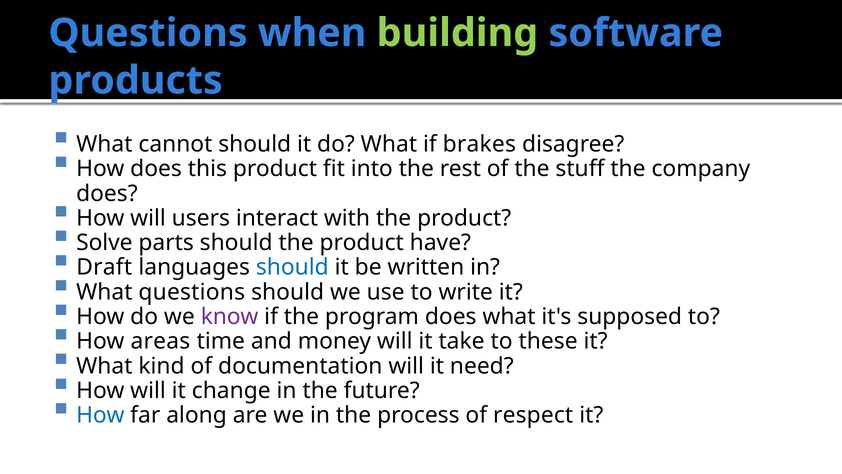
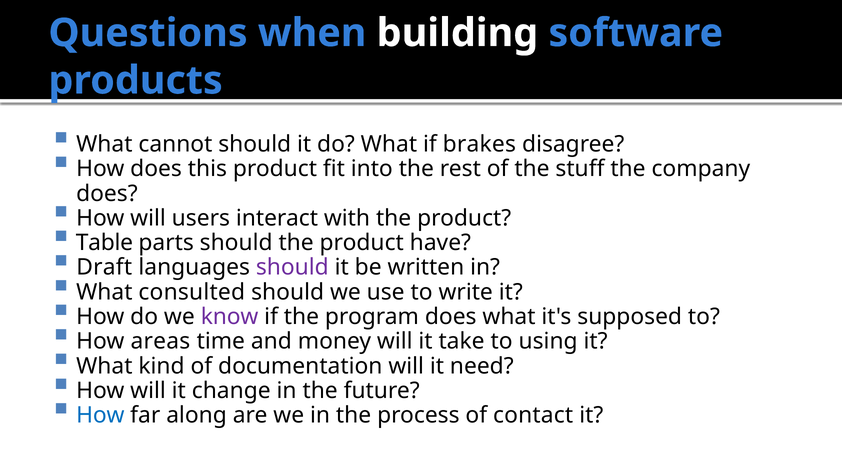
building colour: light green -> white
Solve: Solve -> Table
should at (292, 267) colour: blue -> purple
What questions: questions -> consulted
these: these -> using
respect: respect -> contact
